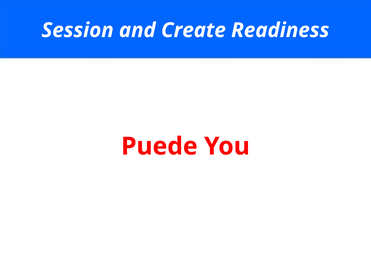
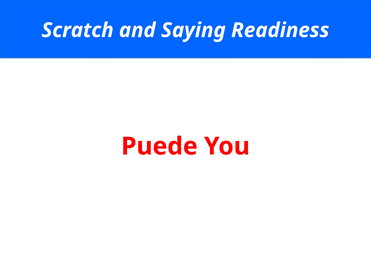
Session: Session -> Scratch
Create: Create -> Saying
